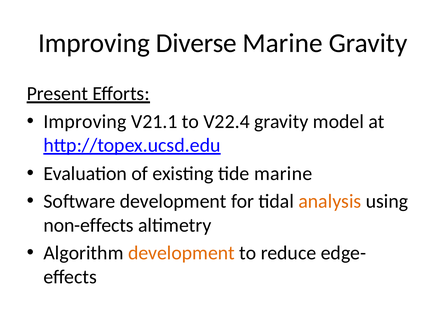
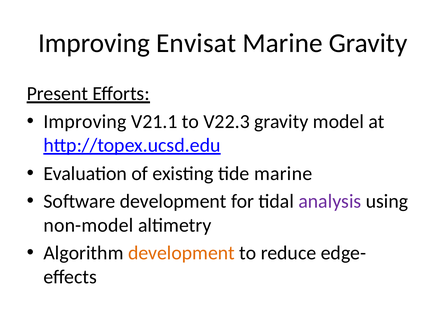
Diverse: Diverse -> Envisat
V22.4: V22.4 -> V22.3
analysis colour: orange -> purple
non-effects: non-effects -> non-model
